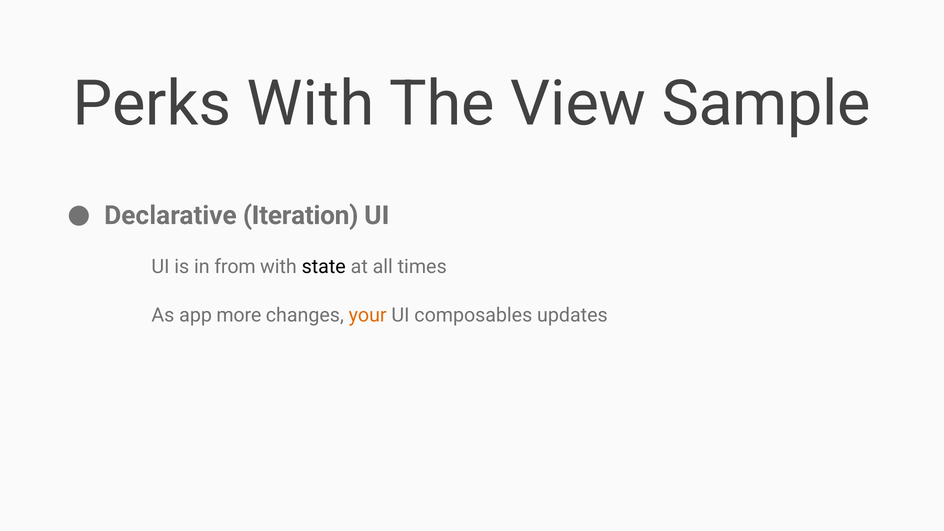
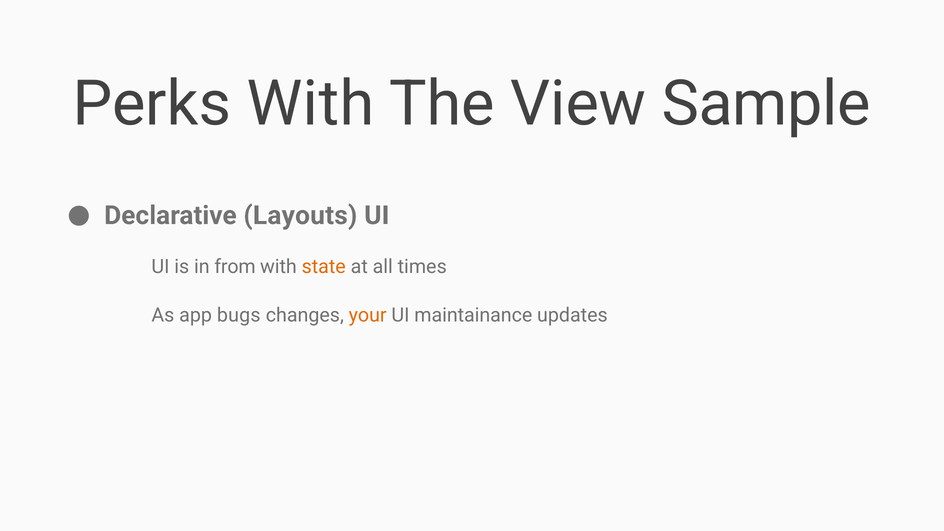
Iteration: Iteration -> Layouts
state colour: black -> orange
more: more -> bugs
composables: composables -> maintainance
